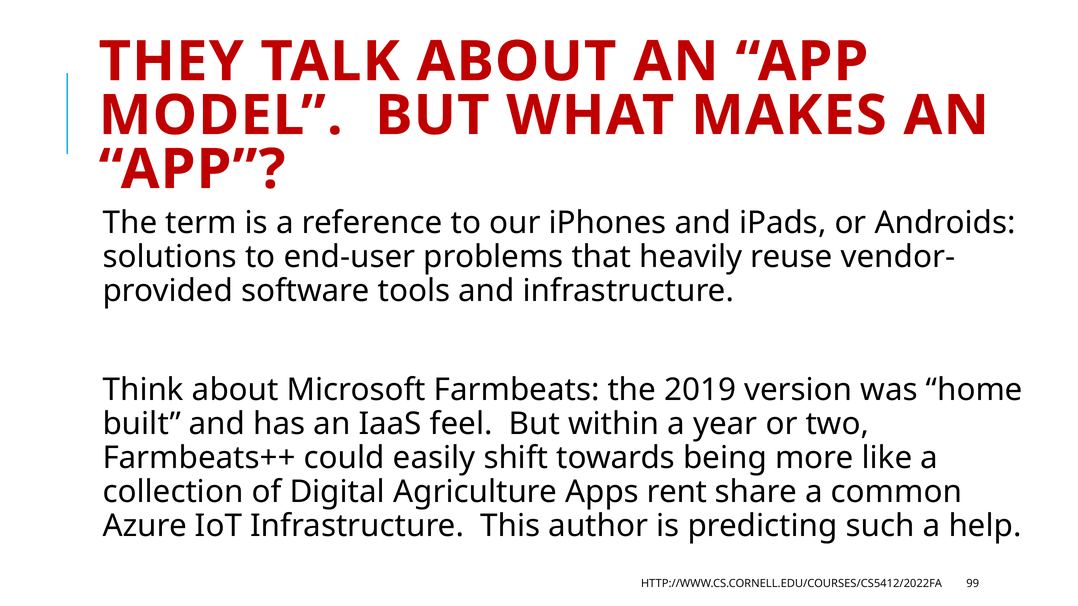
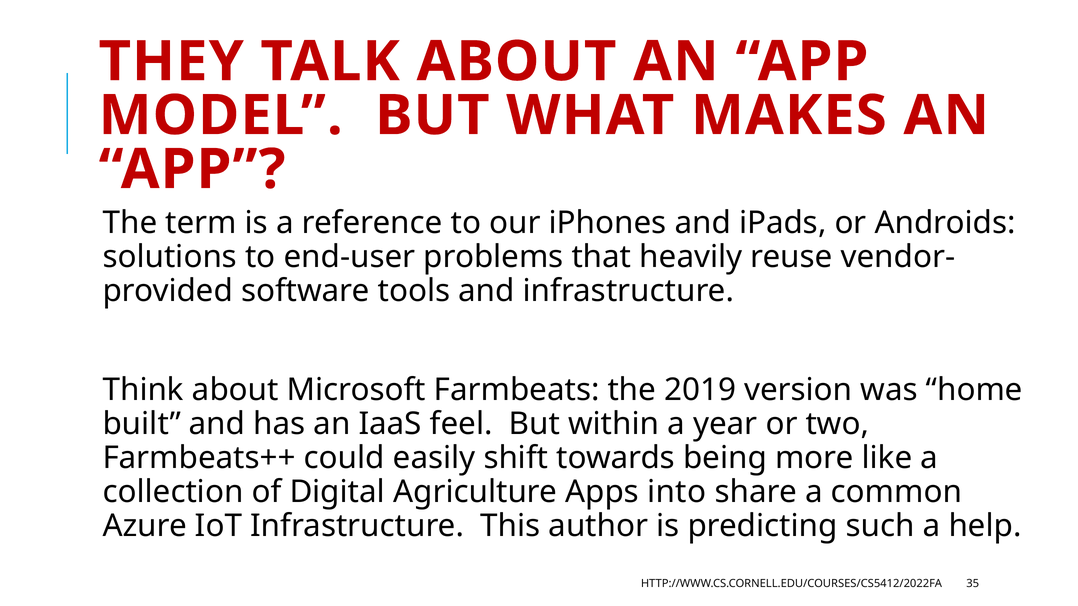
rent: rent -> into
99: 99 -> 35
